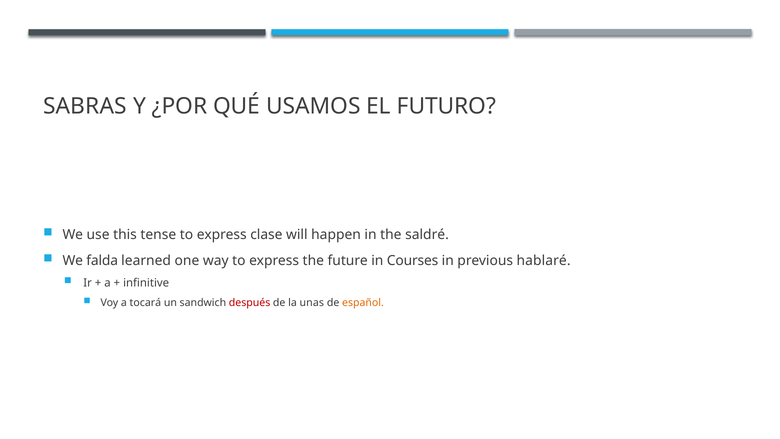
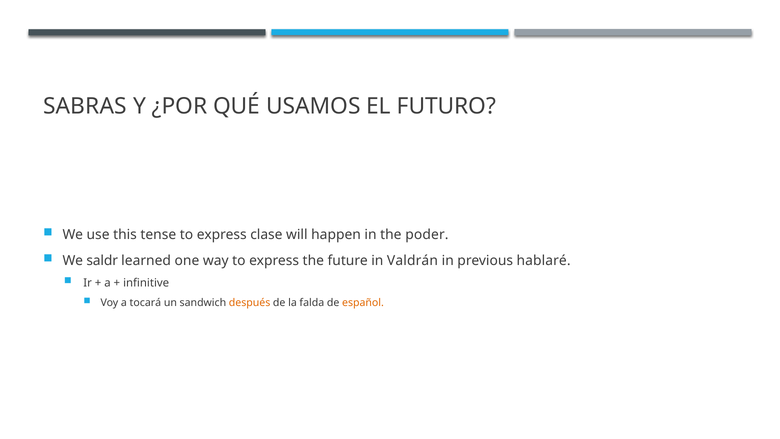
saldré: saldré -> poder
falda: falda -> saldr
Courses: Courses -> Valdrán
después colour: red -> orange
unas: unas -> falda
